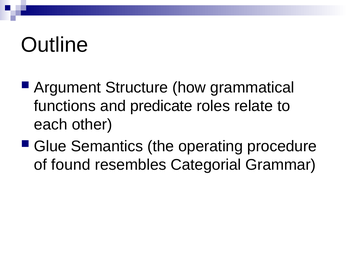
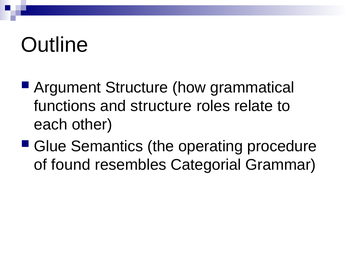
and predicate: predicate -> structure
